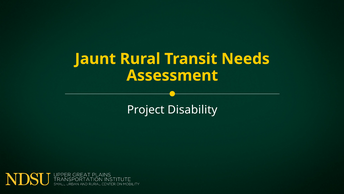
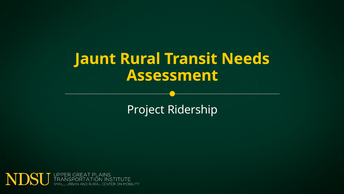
Disability: Disability -> Ridership
